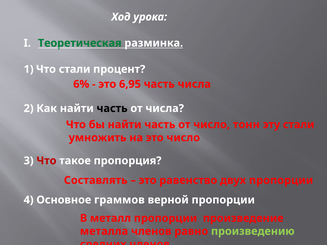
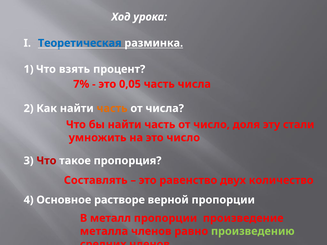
Теоретическая colour: green -> blue
стали at (75, 69): стали -> взять
6%: 6% -> 7%
6,95: 6,95 -> 0,05
часть at (112, 109) colour: black -> orange
тонн: тонн -> доля
двух пропорции: пропорции -> количество
граммов: граммов -> растворе
